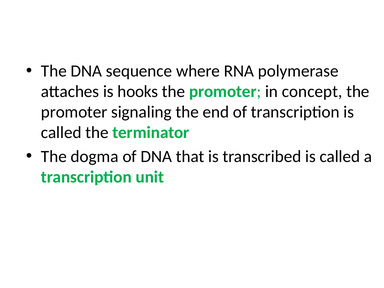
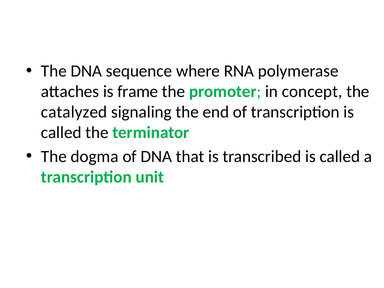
hooks: hooks -> frame
promoter at (74, 112): promoter -> catalyzed
